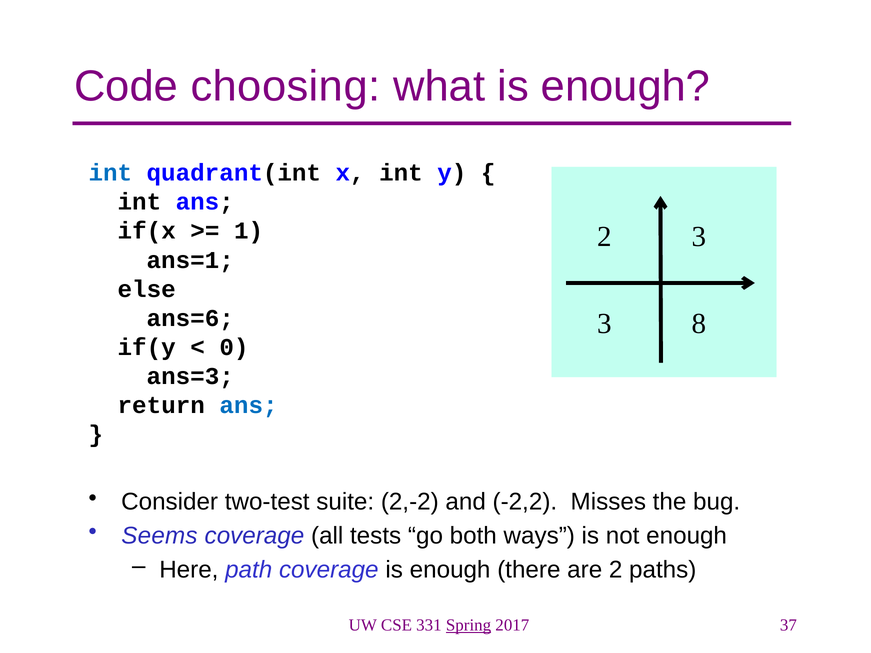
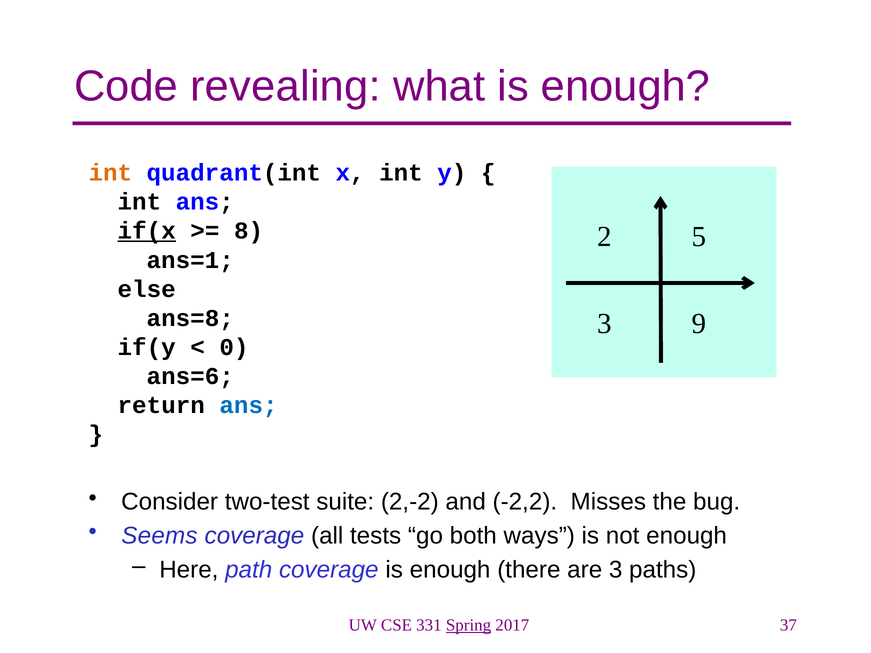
choosing: choosing -> revealing
int at (110, 173) colour: blue -> orange
if(x underline: none -> present
1: 1 -> 8
3 at (699, 237): 3 -> 5
ans=6: ans=6 -> ans=8
8: 8 -> 9
ans=3: ans=3 -> ans=6
are 2: 2 -> 3
